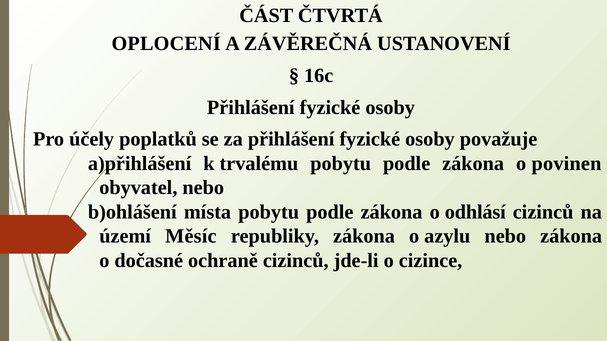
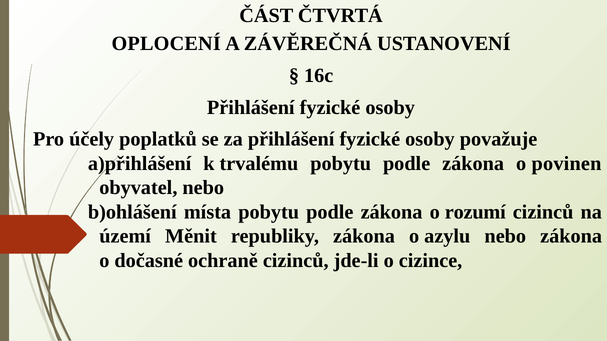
odhlásí: odhlásí -> rozumí
Měsíc: Měsíc -> Měnit
